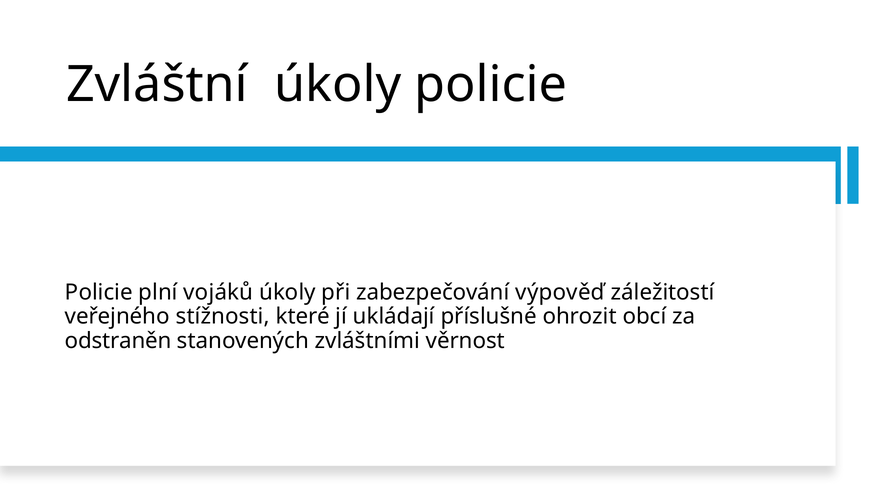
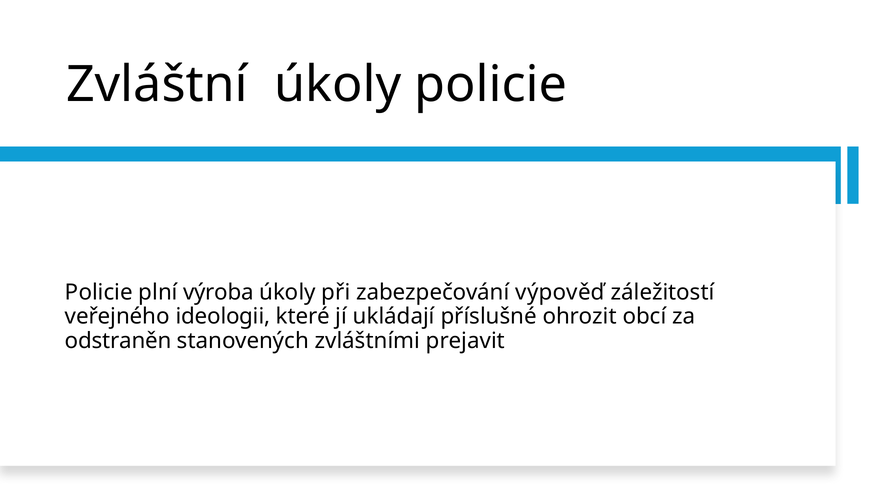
vojáků: vojáků -> výroba
stížnosti: stížnosti -> ideologii
věrnost: věrnost -> prejavit
